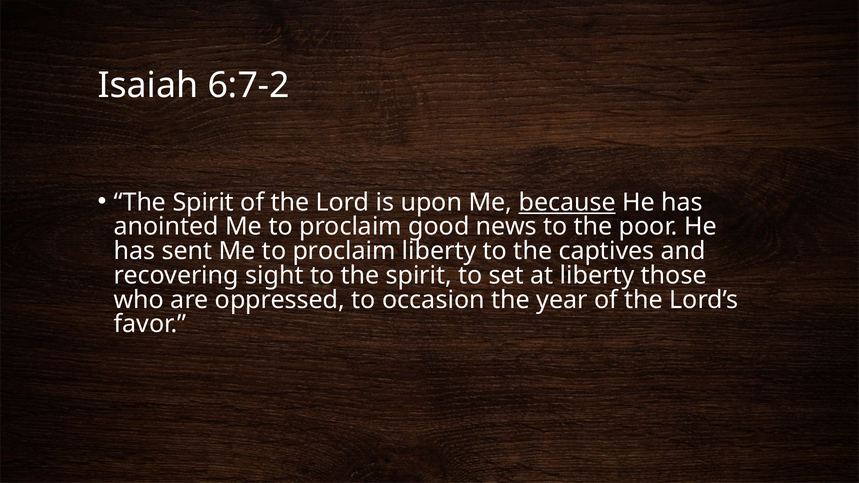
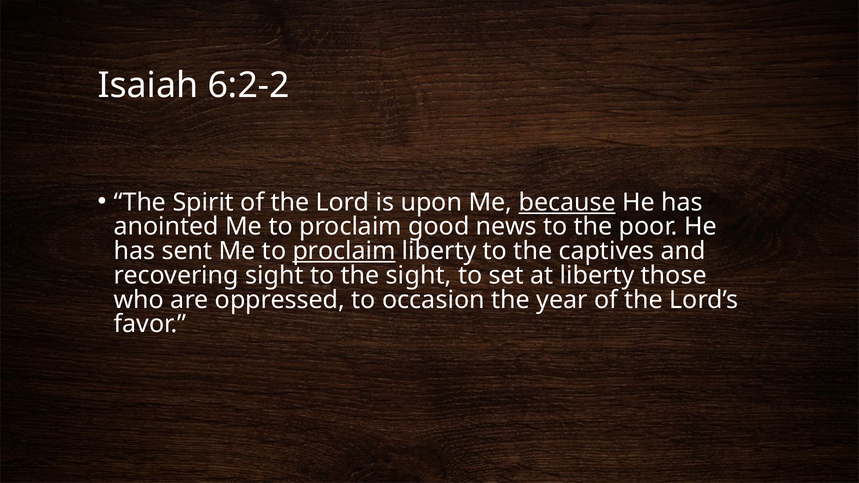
6:7-2: 6:7-2 -> 6:2-2
proclaim at (344, 251) underline: none -> present
to the spirit: spirit -> sight
